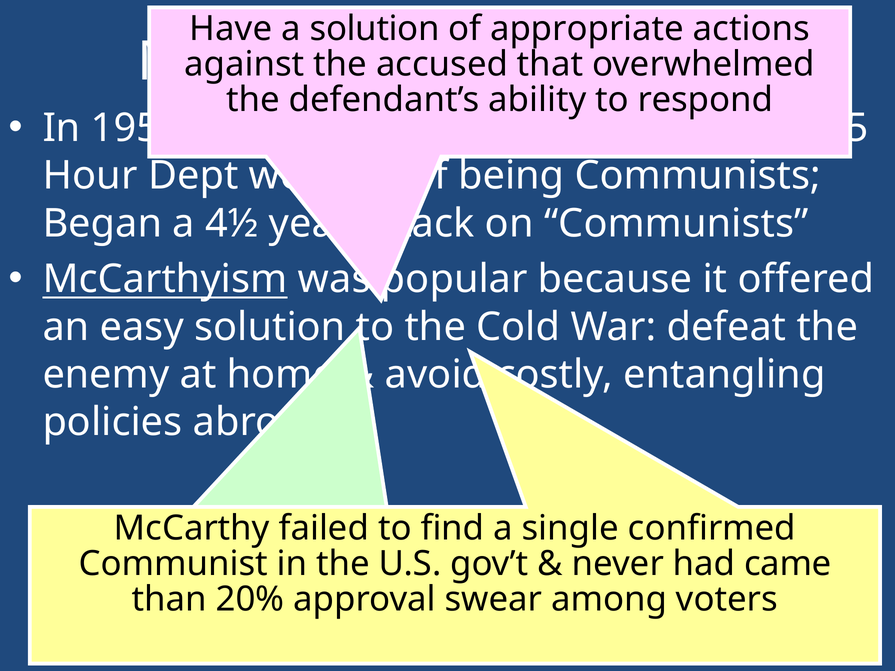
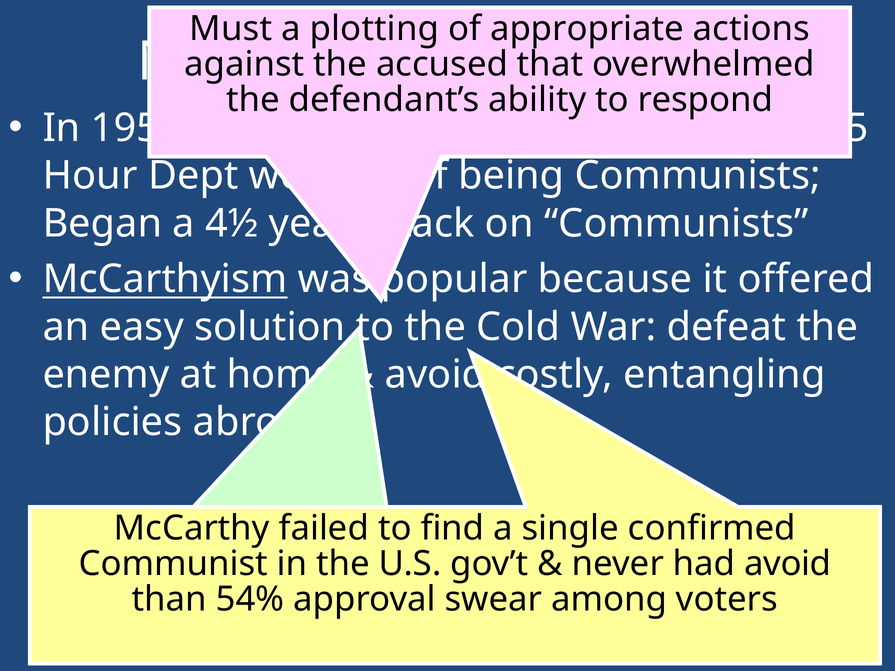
Have: Have -> Must
a solution: solution -> plotting
came at (788, 564): came -> avoid
20%: 20% -> 54%
